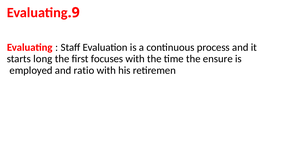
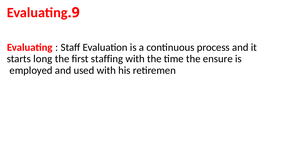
focuses: focuses -> staffing
ratio: ratio -> used
